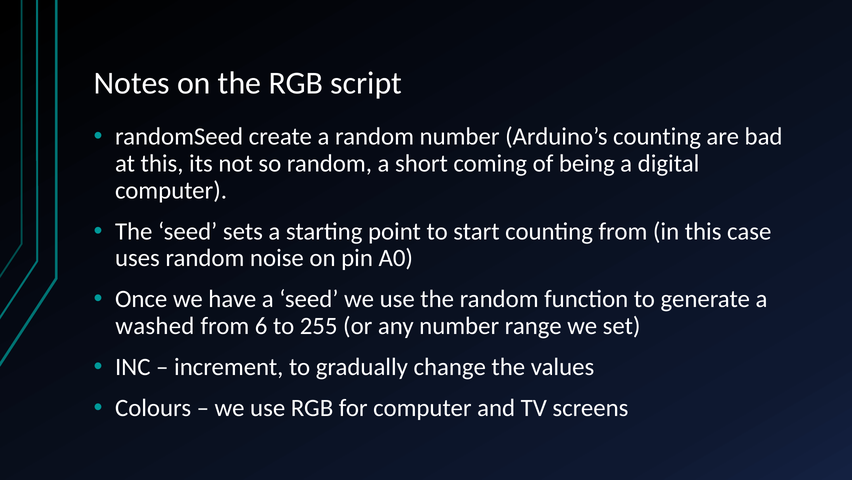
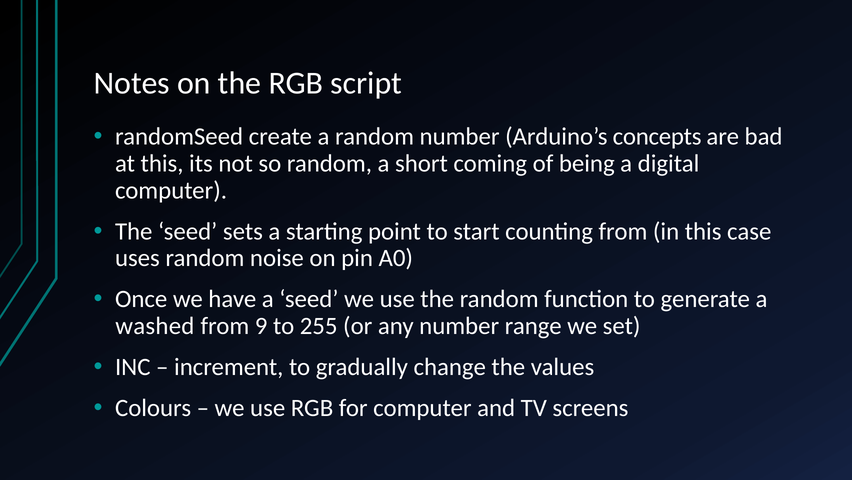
Arduino’s counting: counting -> concepts
6: 6 -> 9
